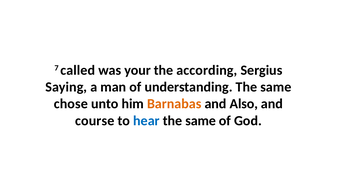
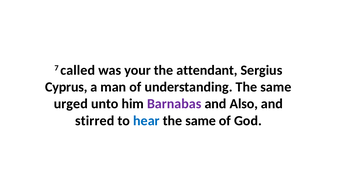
according: according -> attendant
Saying: Saying -> Cyprus
chose: chose -> urged
Barnabas colour: orange -> purple
course: course -> stirred
